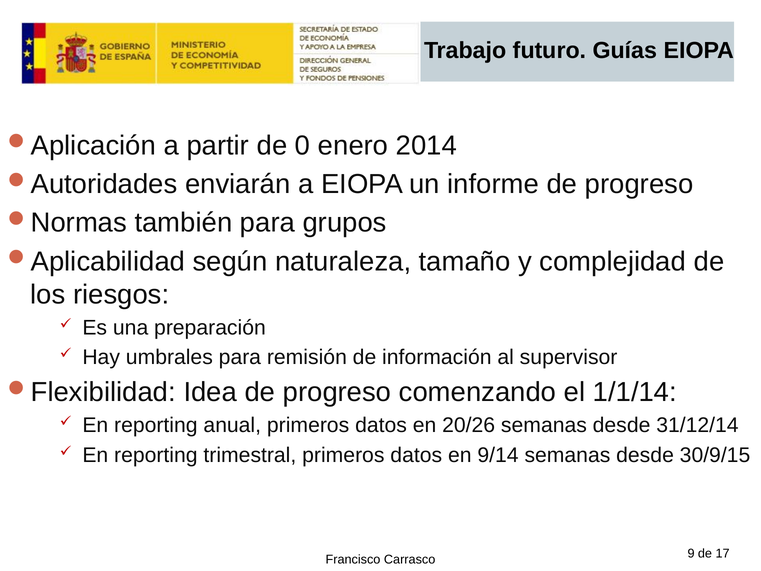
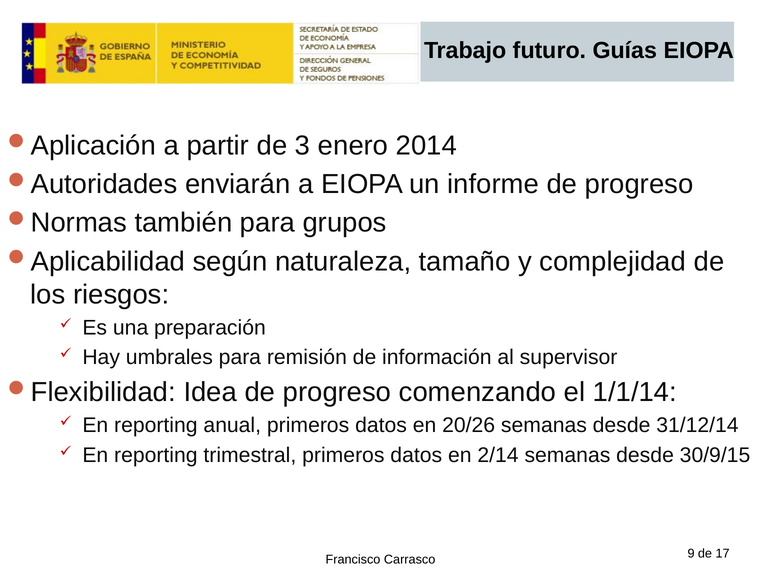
0: 0 -> 3
9/14: 9/14 -> 2/14
